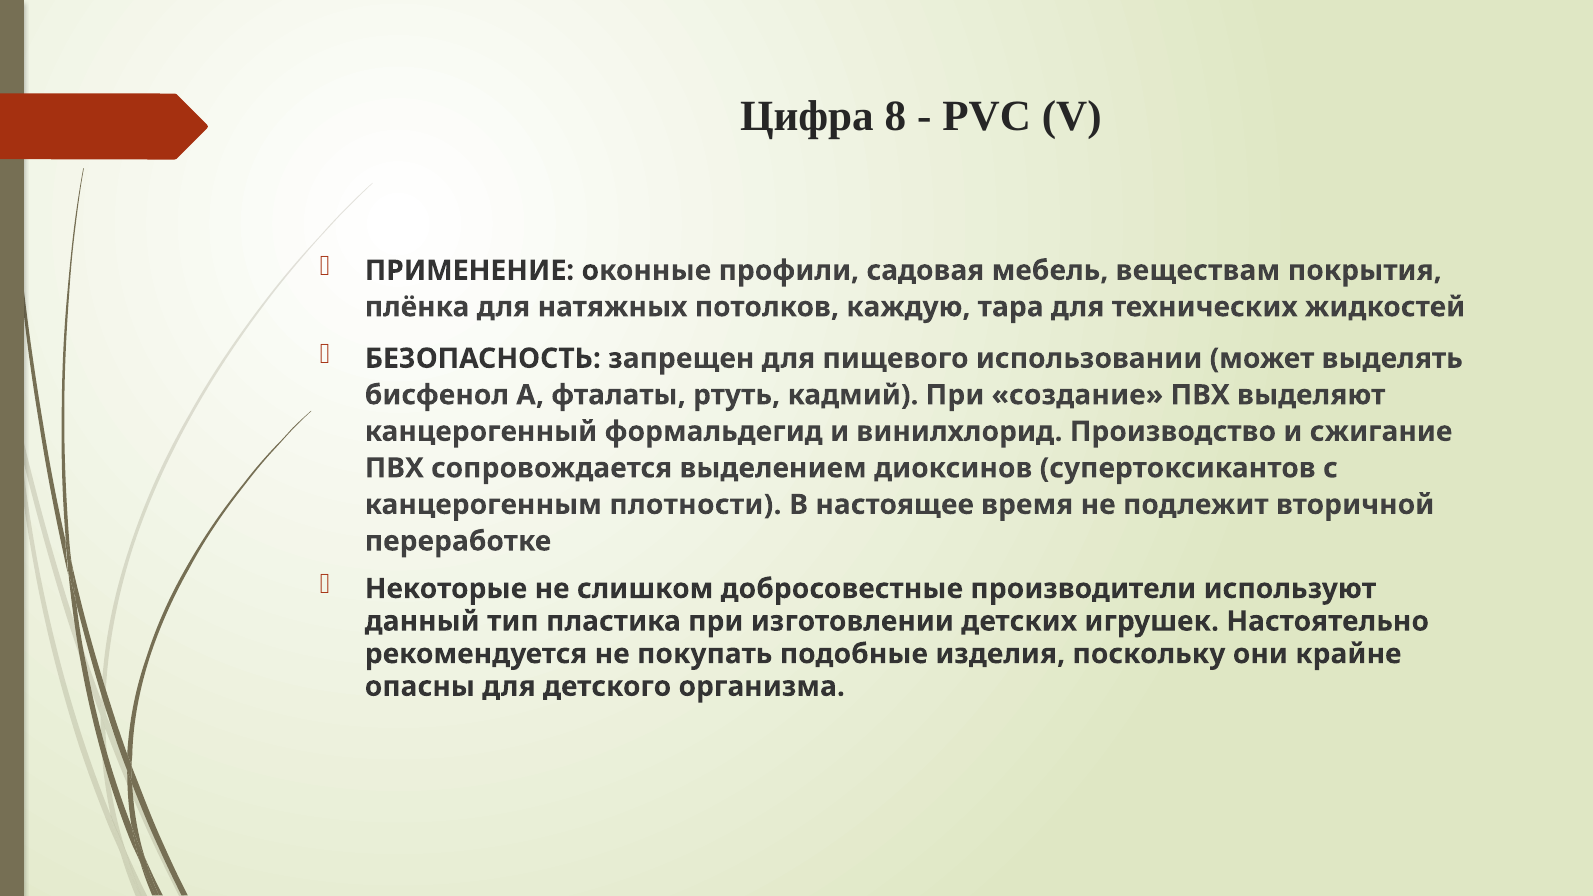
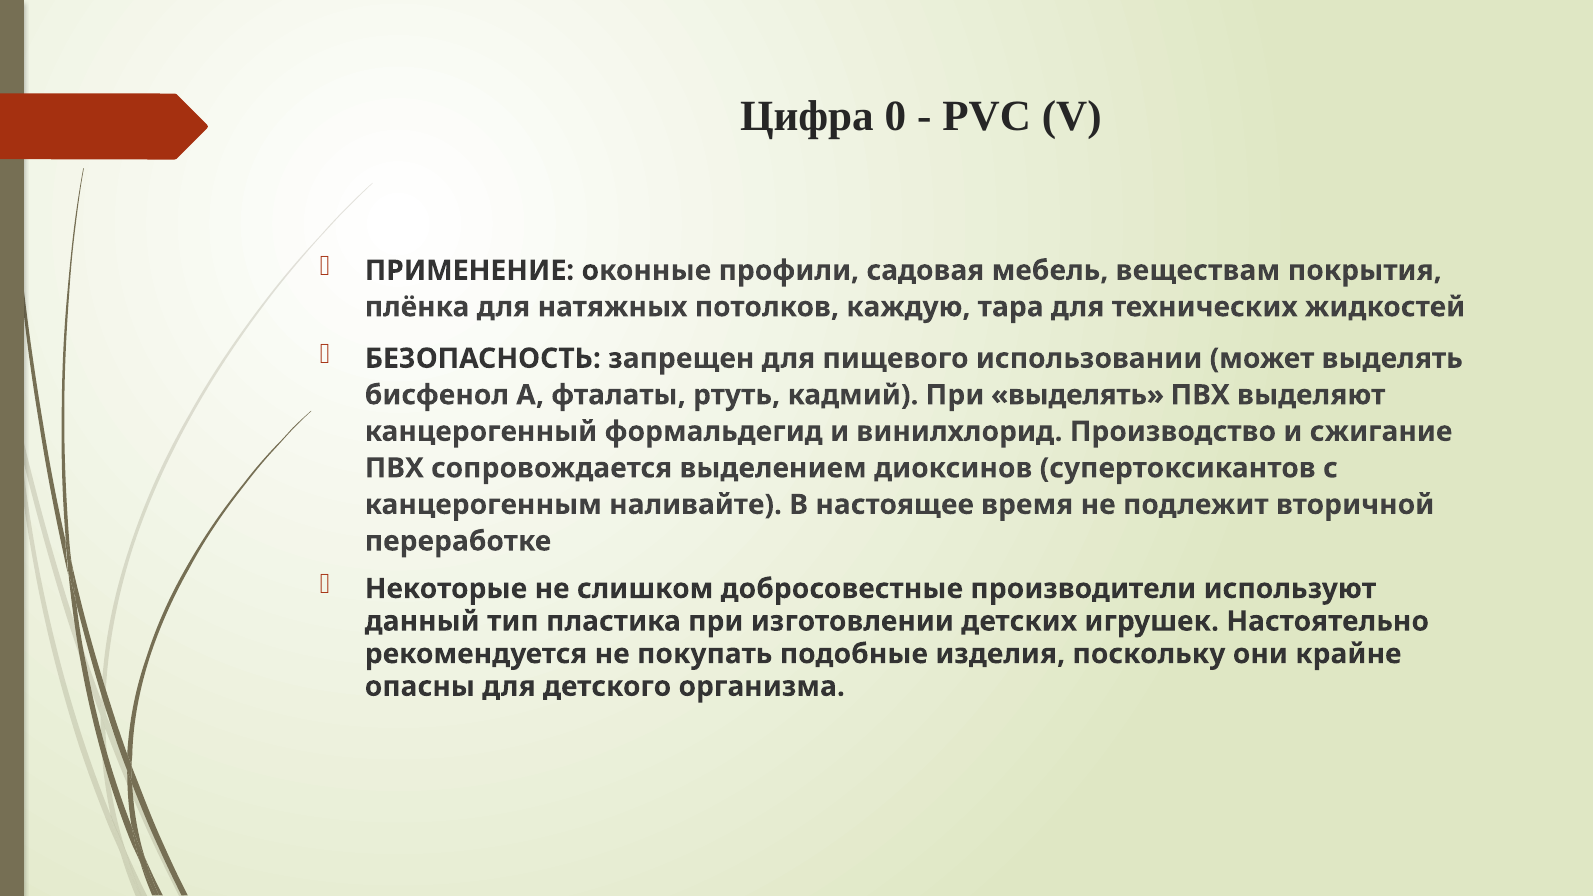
8: 8 -> 0
При создание: создание -> выделять
плотности: плотности -> наливайте
